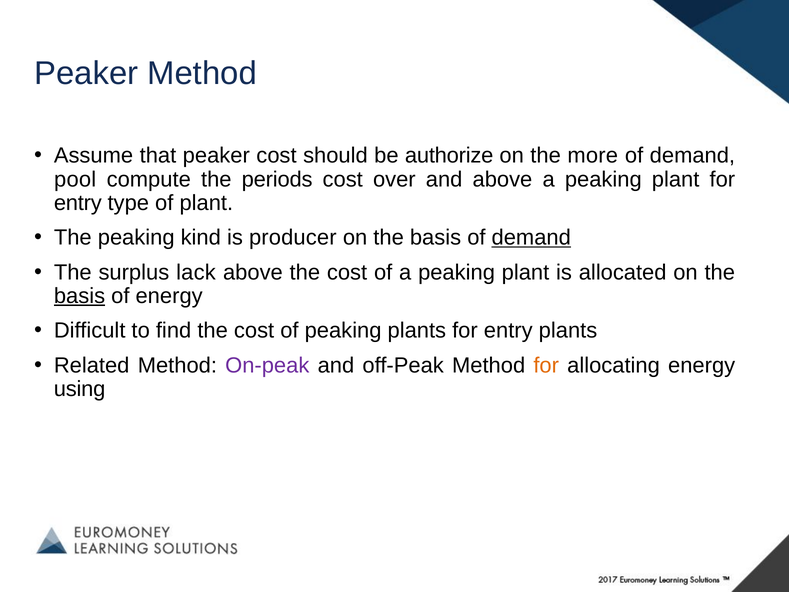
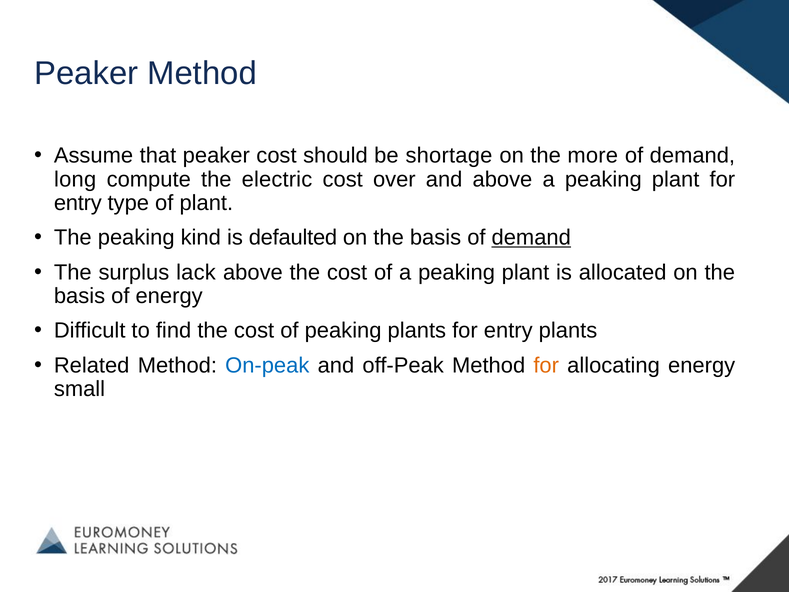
authorize: authorize -> shortage
pool: pool -> long
periods: periods -> electric
producer: producer -> defaulted
basis at (80, 296) underline: present -> none
On-peak colour: purple -> blue
using: using -> small
